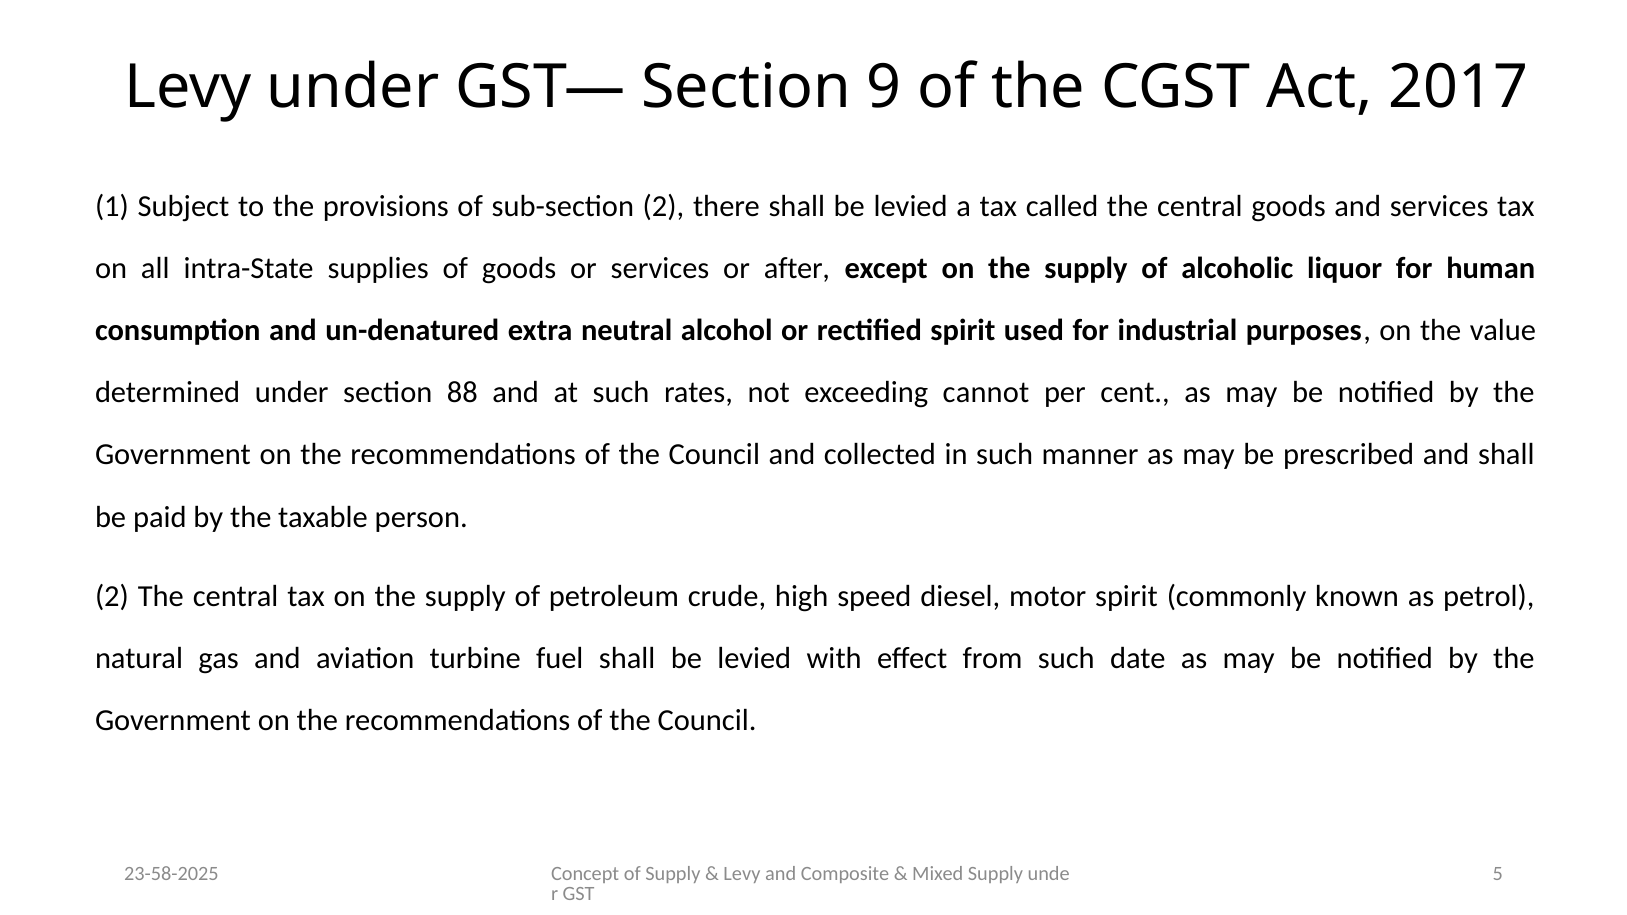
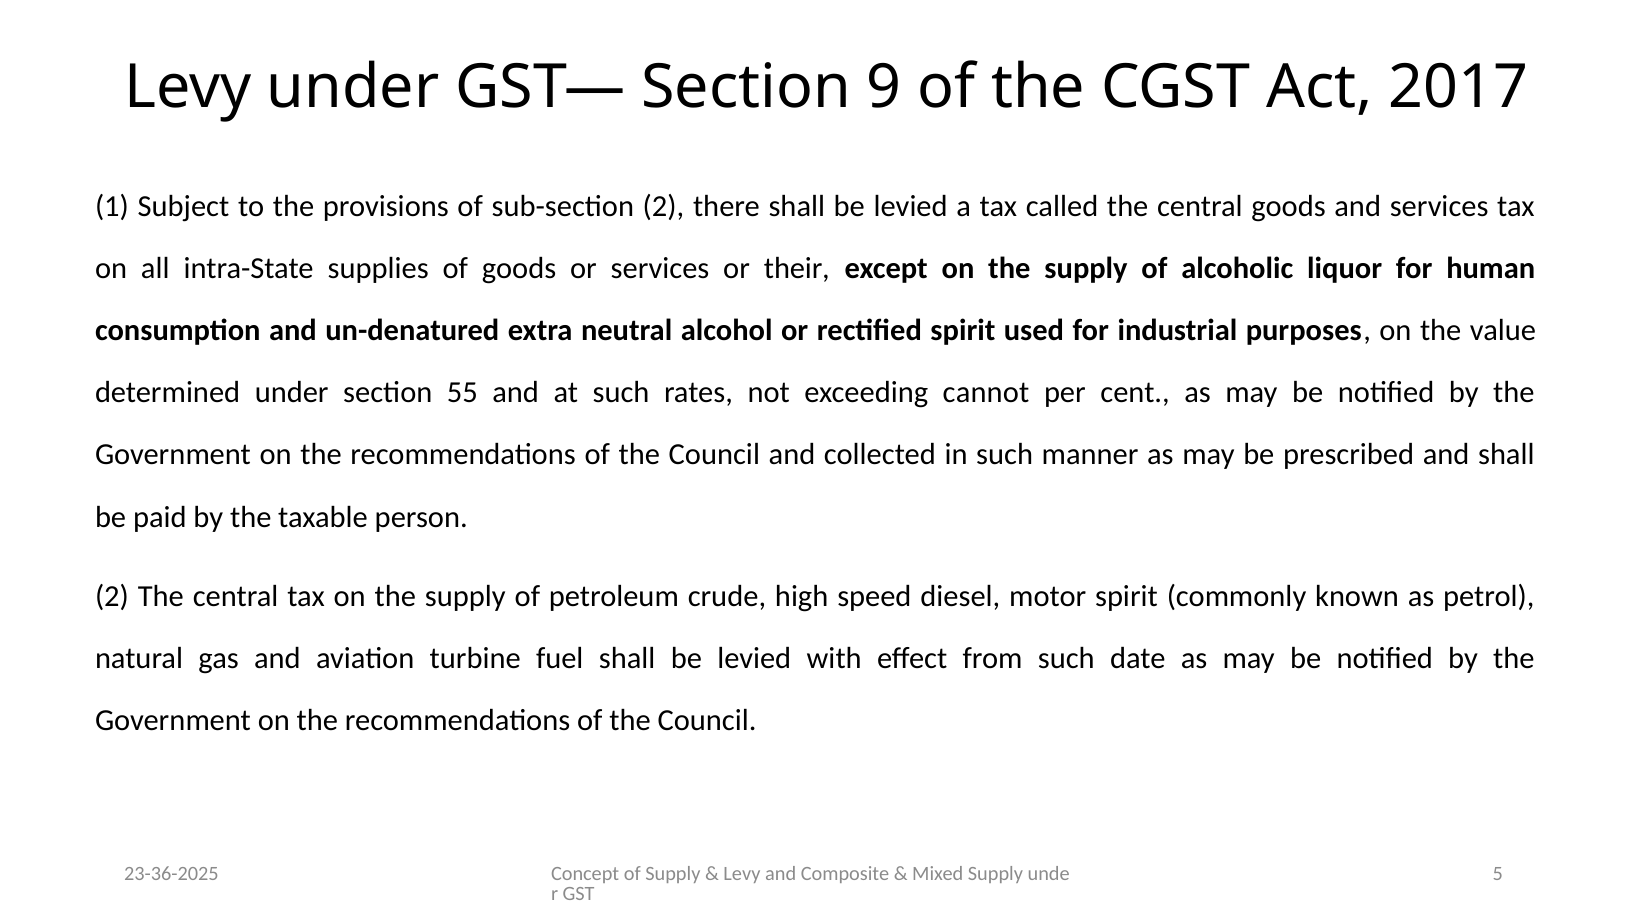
after: after -> their
88: 88 -> 55
23-58-2025: 23-58-2025 -> 23-36-2025
